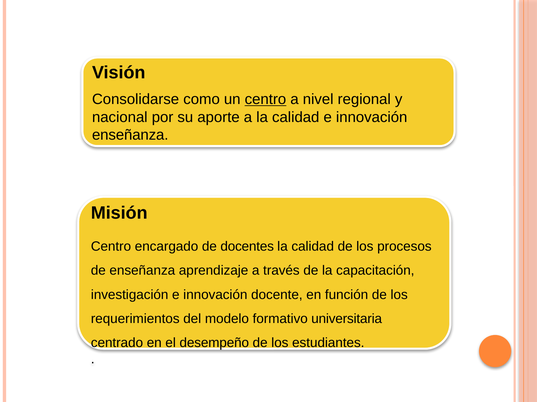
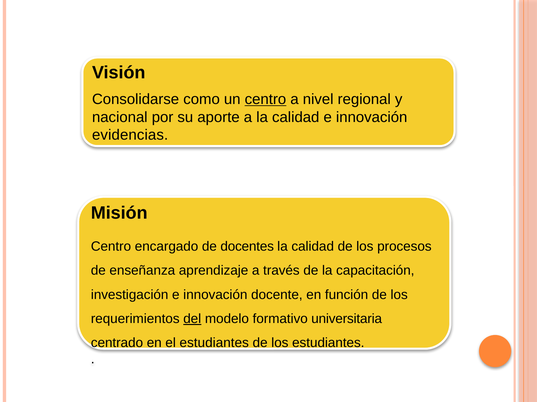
enseñanza at (130, 135): enseñanza -> evidencias
del underline: none -> present
el desempeño: desempeño -> estudiantes
